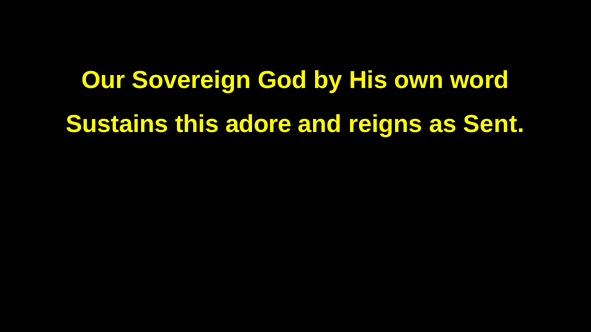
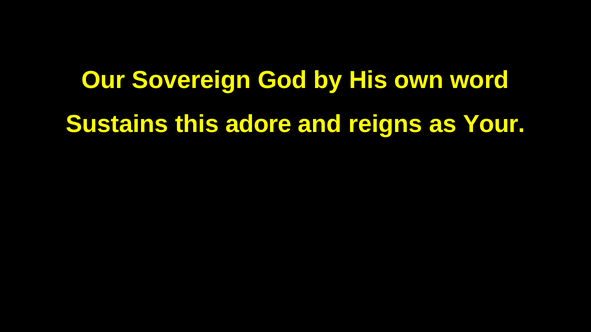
Sent: Sent -> Your
